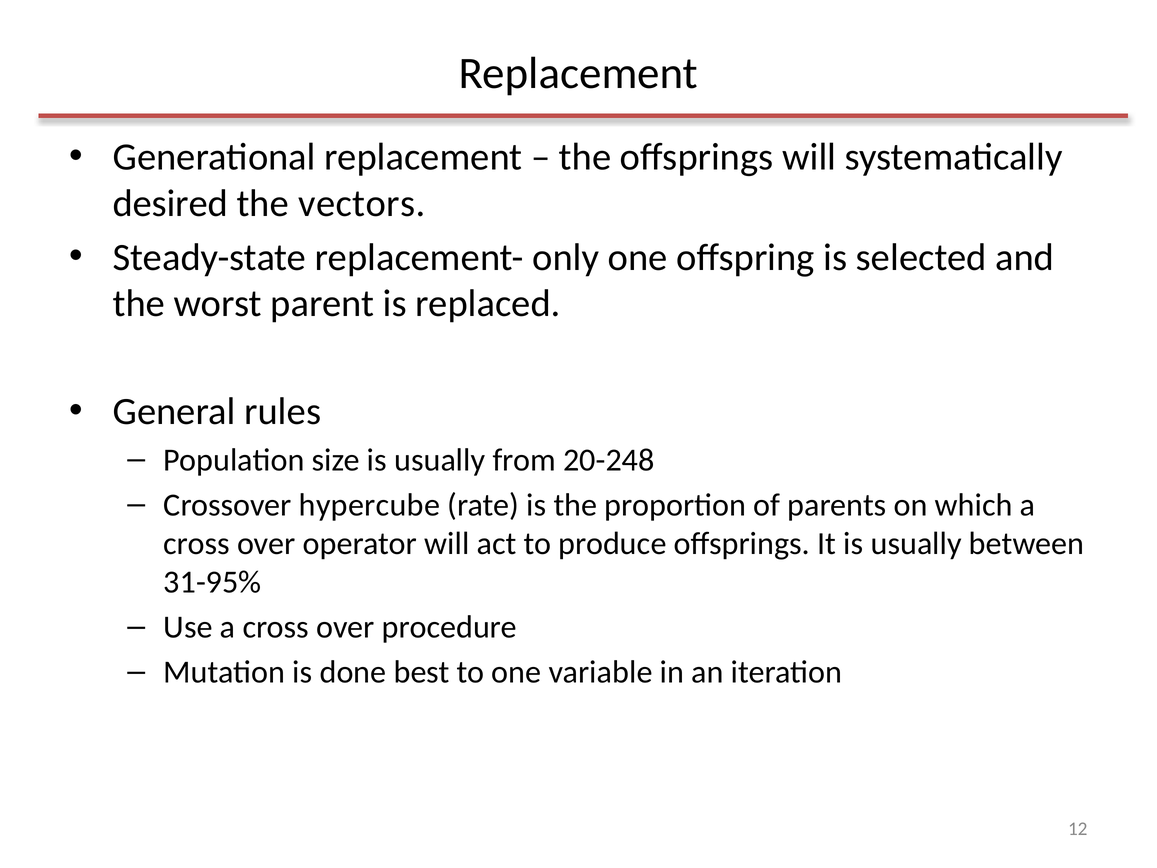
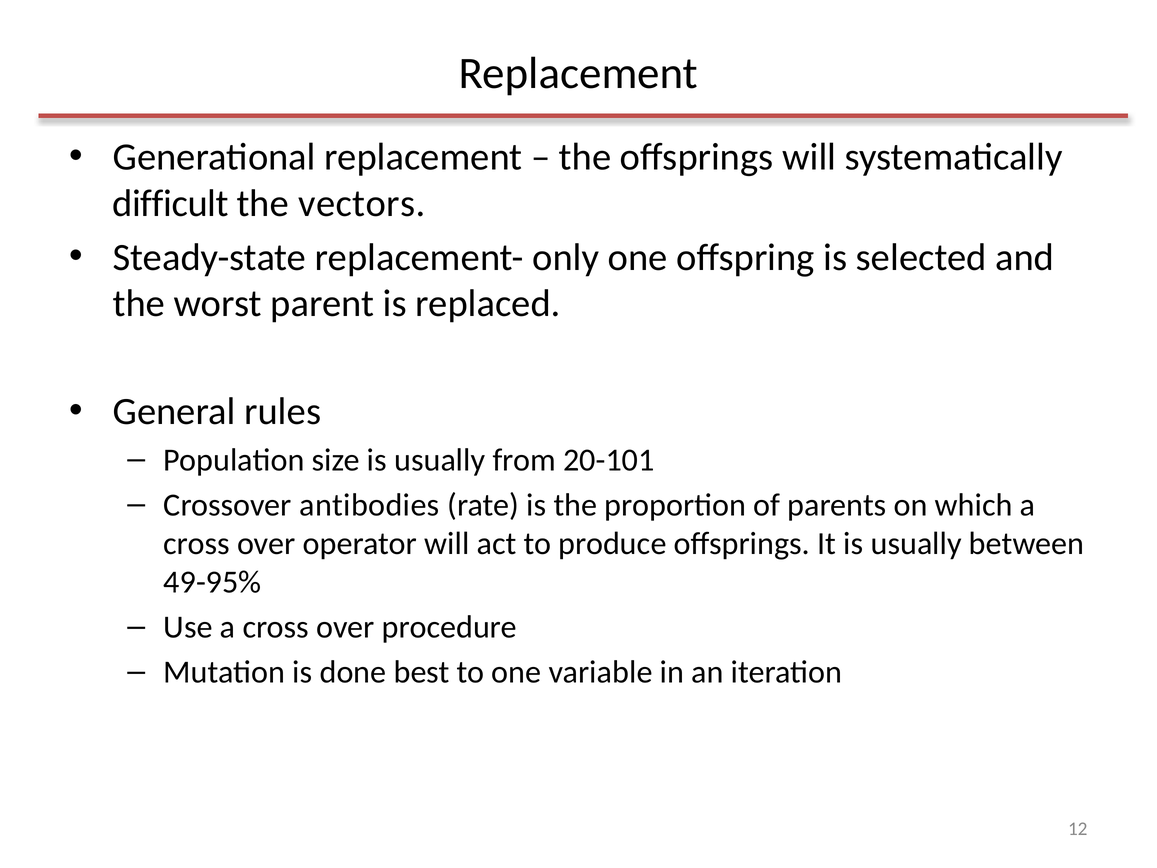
desired: desired -> difficult
20-248: 20-248 -> 20-101
hypercube: hypercube -> antibodies
31-95%: 31-95% -> 49-95%
